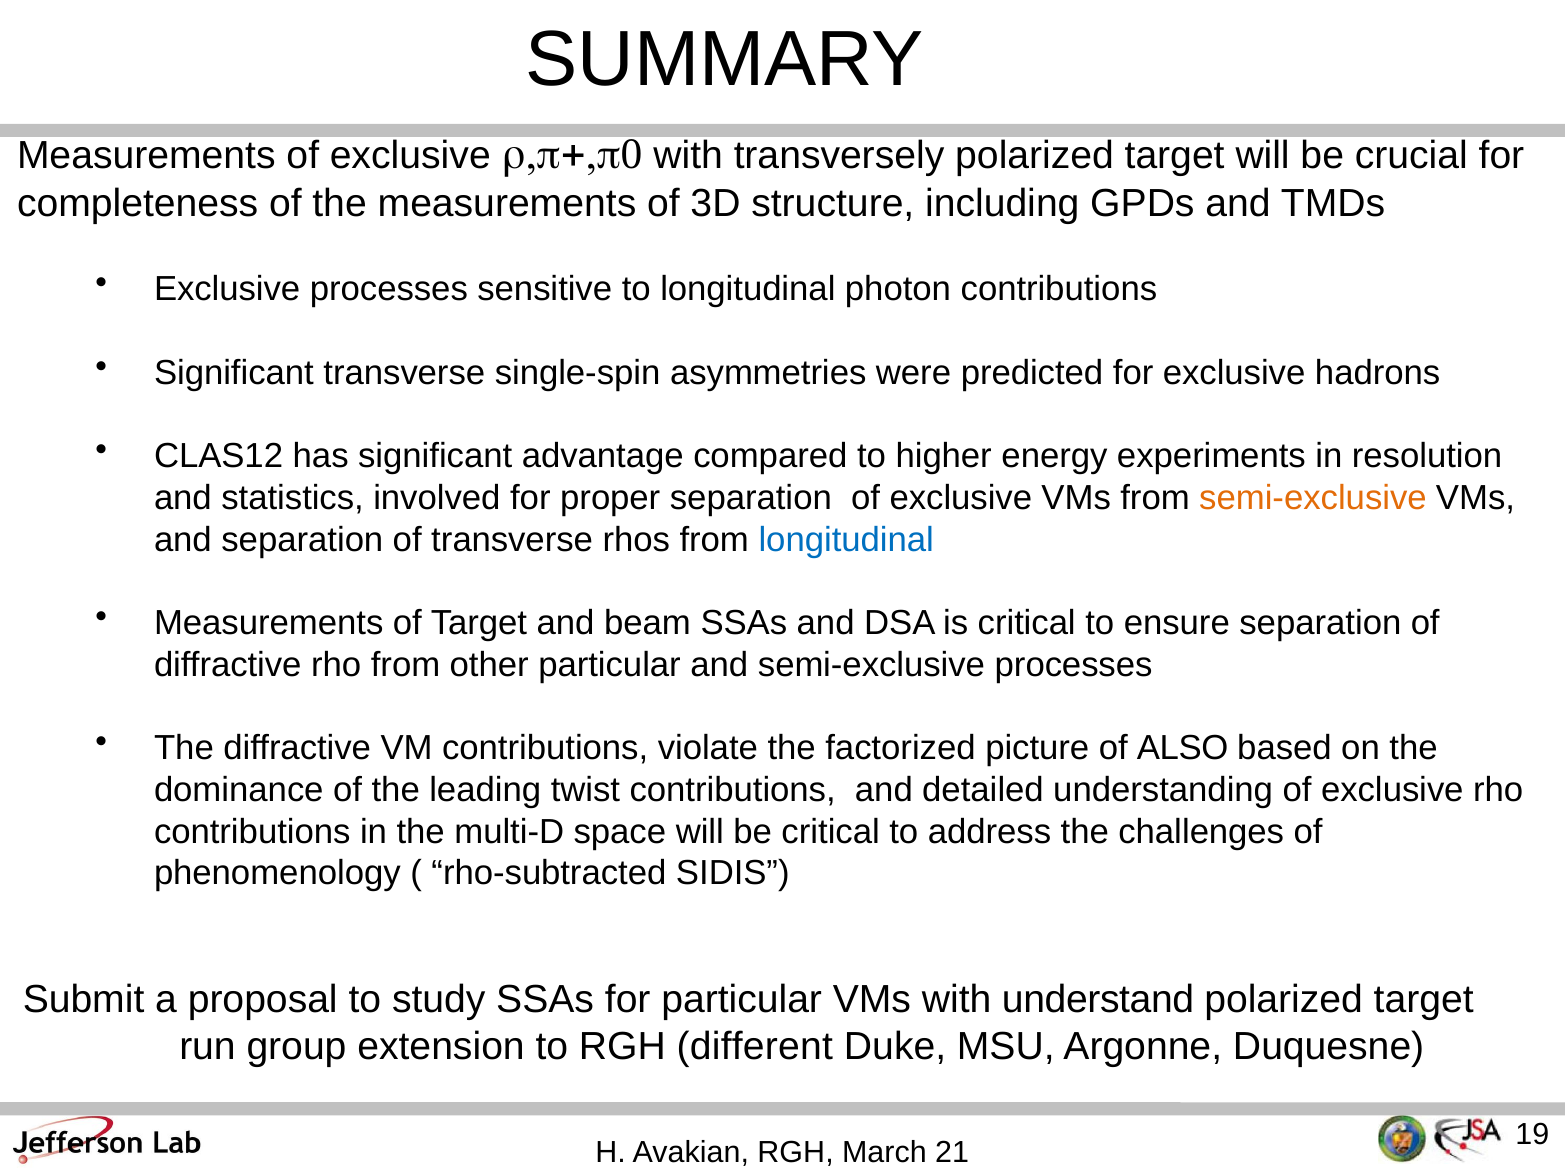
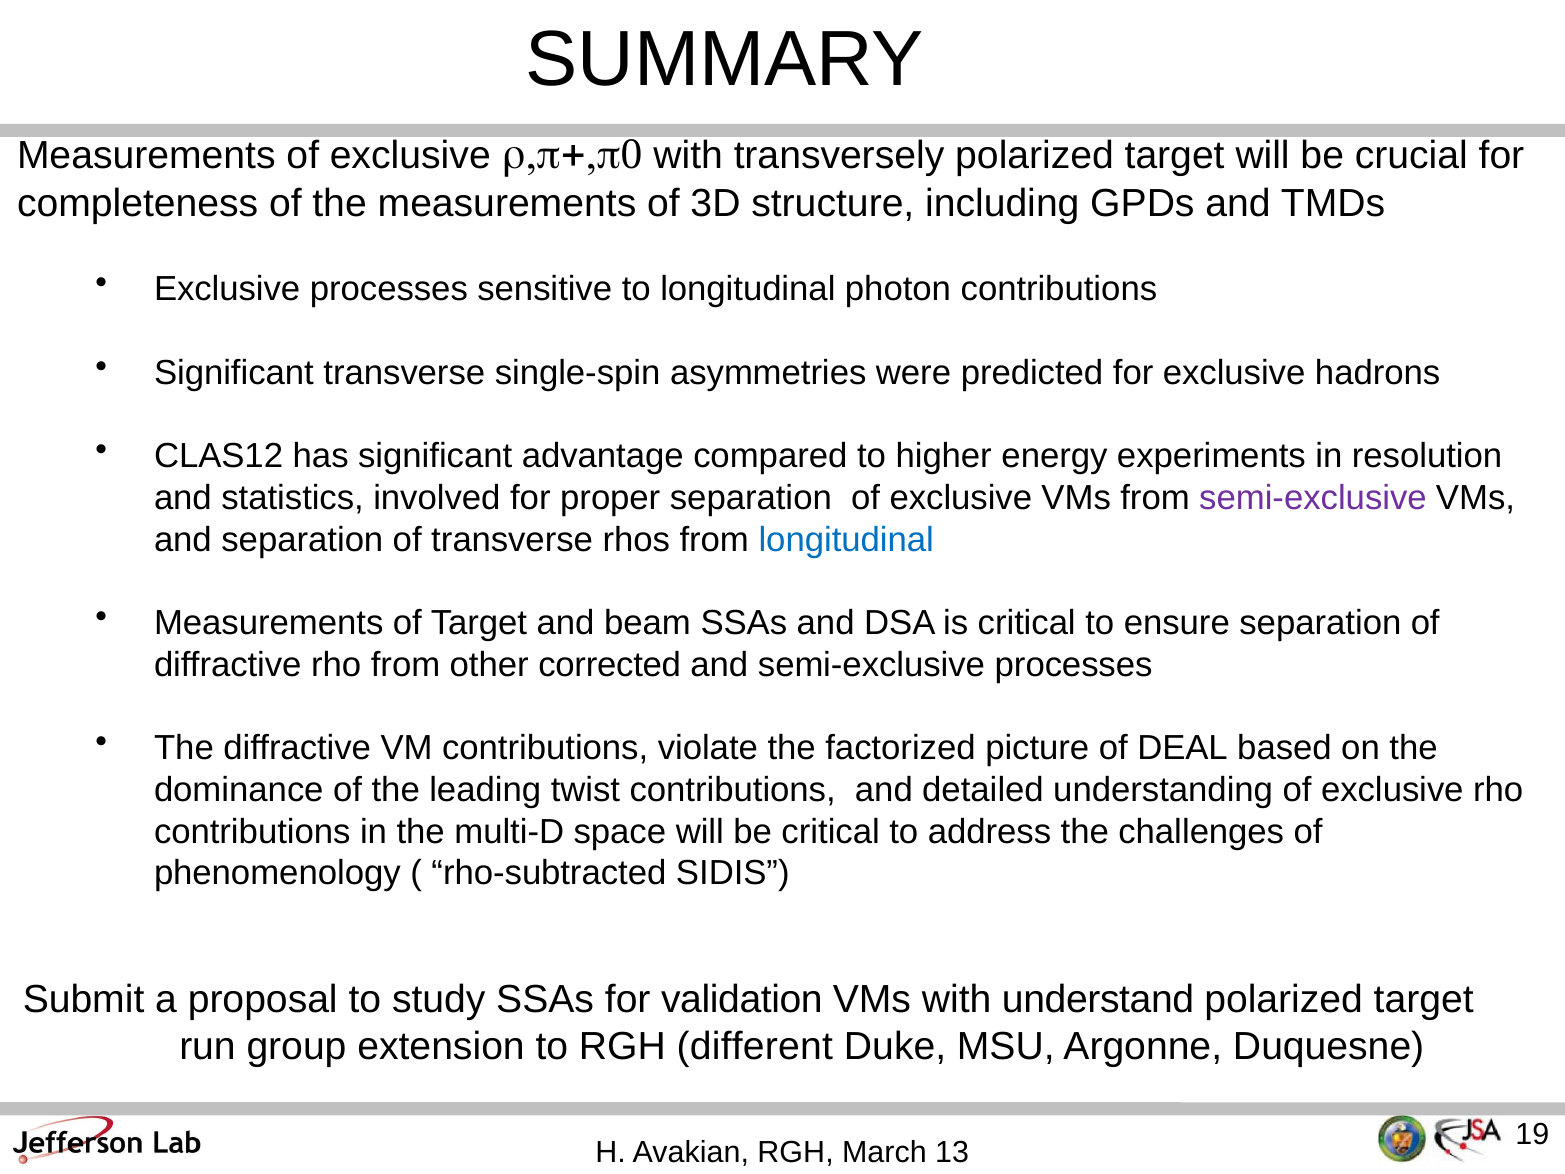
semi-exclusive at (1313, 498) colour: orange -> purple
other particular: particular -> corrected
ALSO: ALSO -> DEAL
for particular: particular -> validation
21: 21 -> 13
